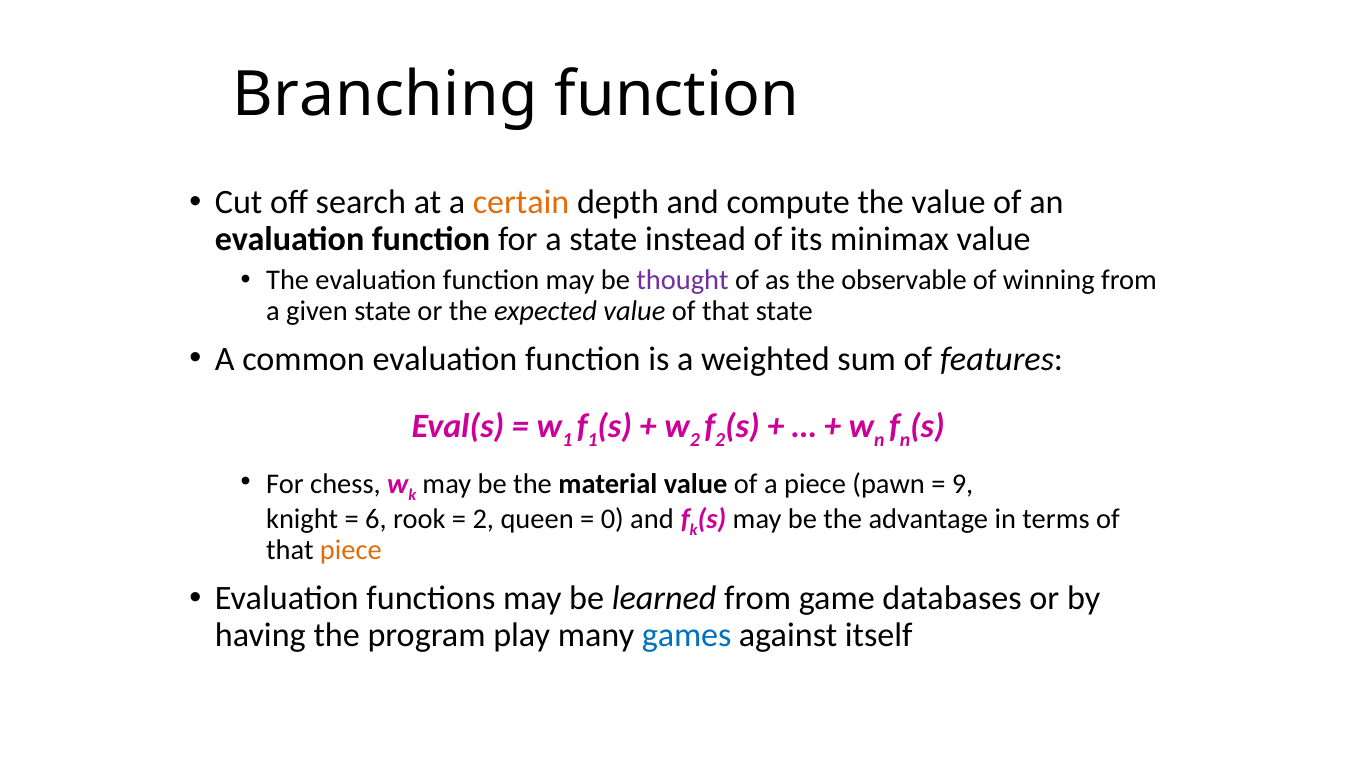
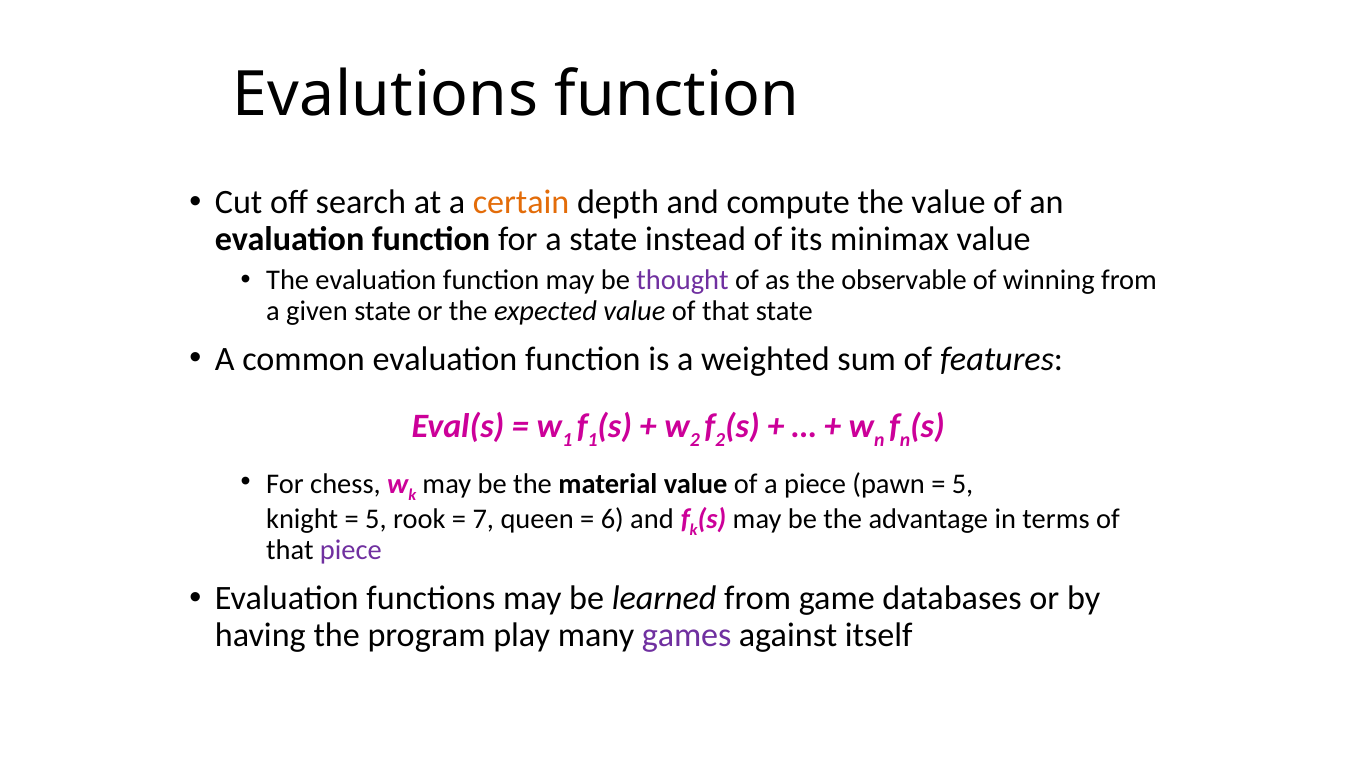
Branching: Branching -> Evalutions
9 at (963, 484): 9 -> 5
6 at (376, 519): 6 -> 5
2 at (483, 519): 2 -> 7
0: 0 -> 6
piece at (351, 550) colour: orange -> purple
games colour: blue -> purple
